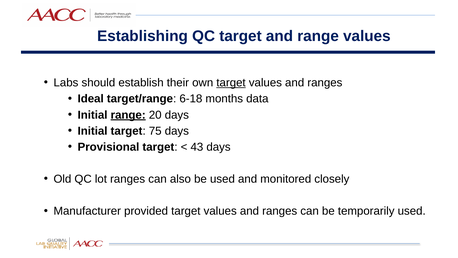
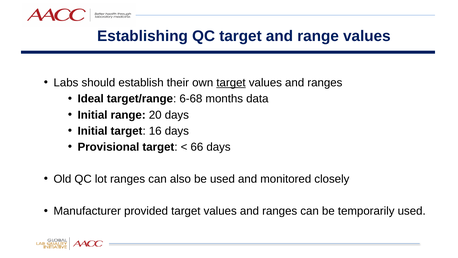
6-18: 6-18 -> 6-68
range at (128, 115) underline: present -> none
75: 75 -> 16
43: 43 -> 66
